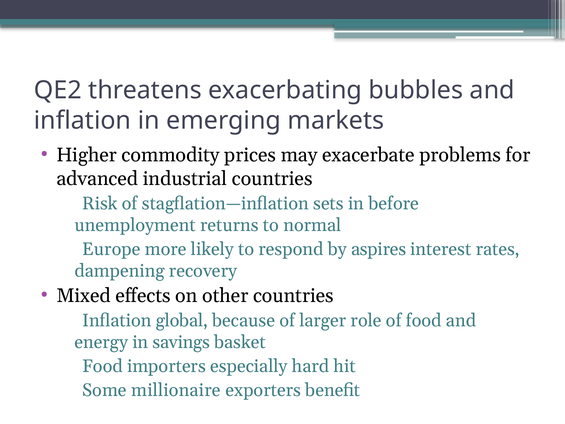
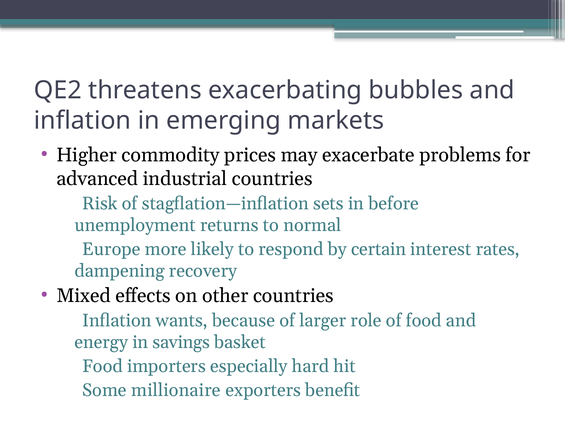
aspires: aspires -> certain
global: global -> wants
